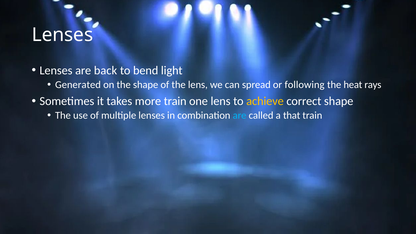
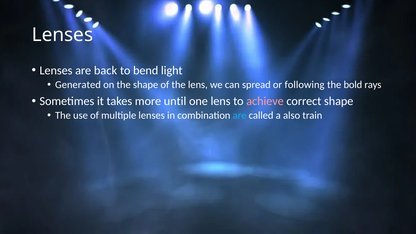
heat: heat -> bold
more train: train -> until
achieve colour: yellow -> pink
that: that -> also
